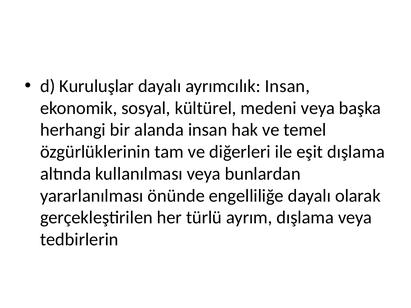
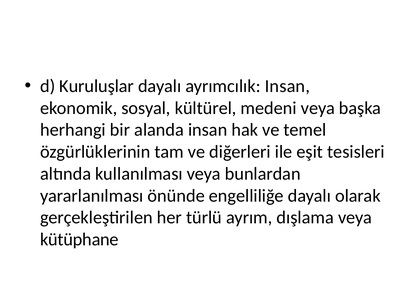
eşit dışlama: dışlama -> tesisleri
tedbirlerin: tedbirlerin -> kütüphane
